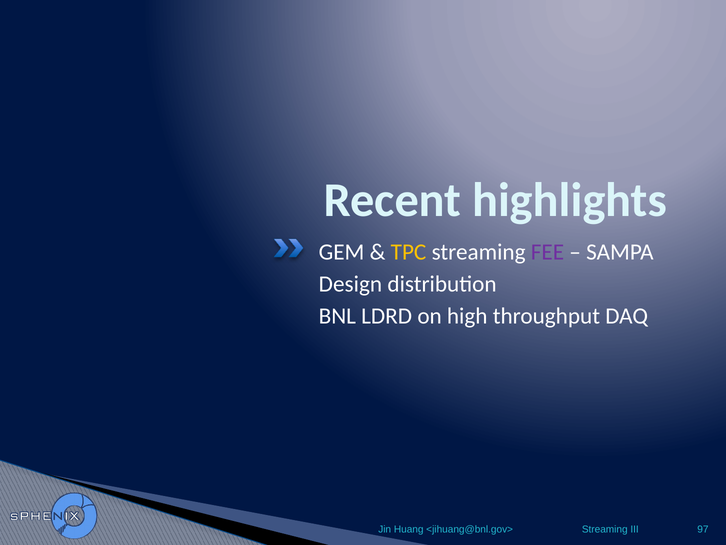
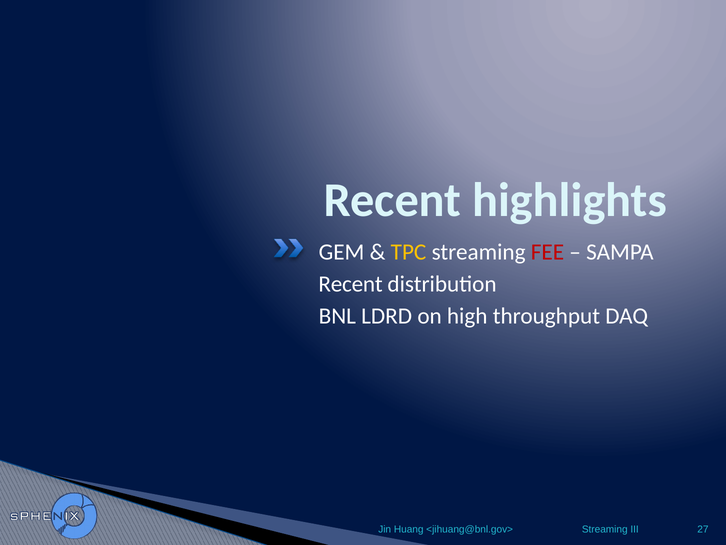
FEE colour: purple -> red
Design at (350, 284): Design -> Recent
97: 97 -> 27
